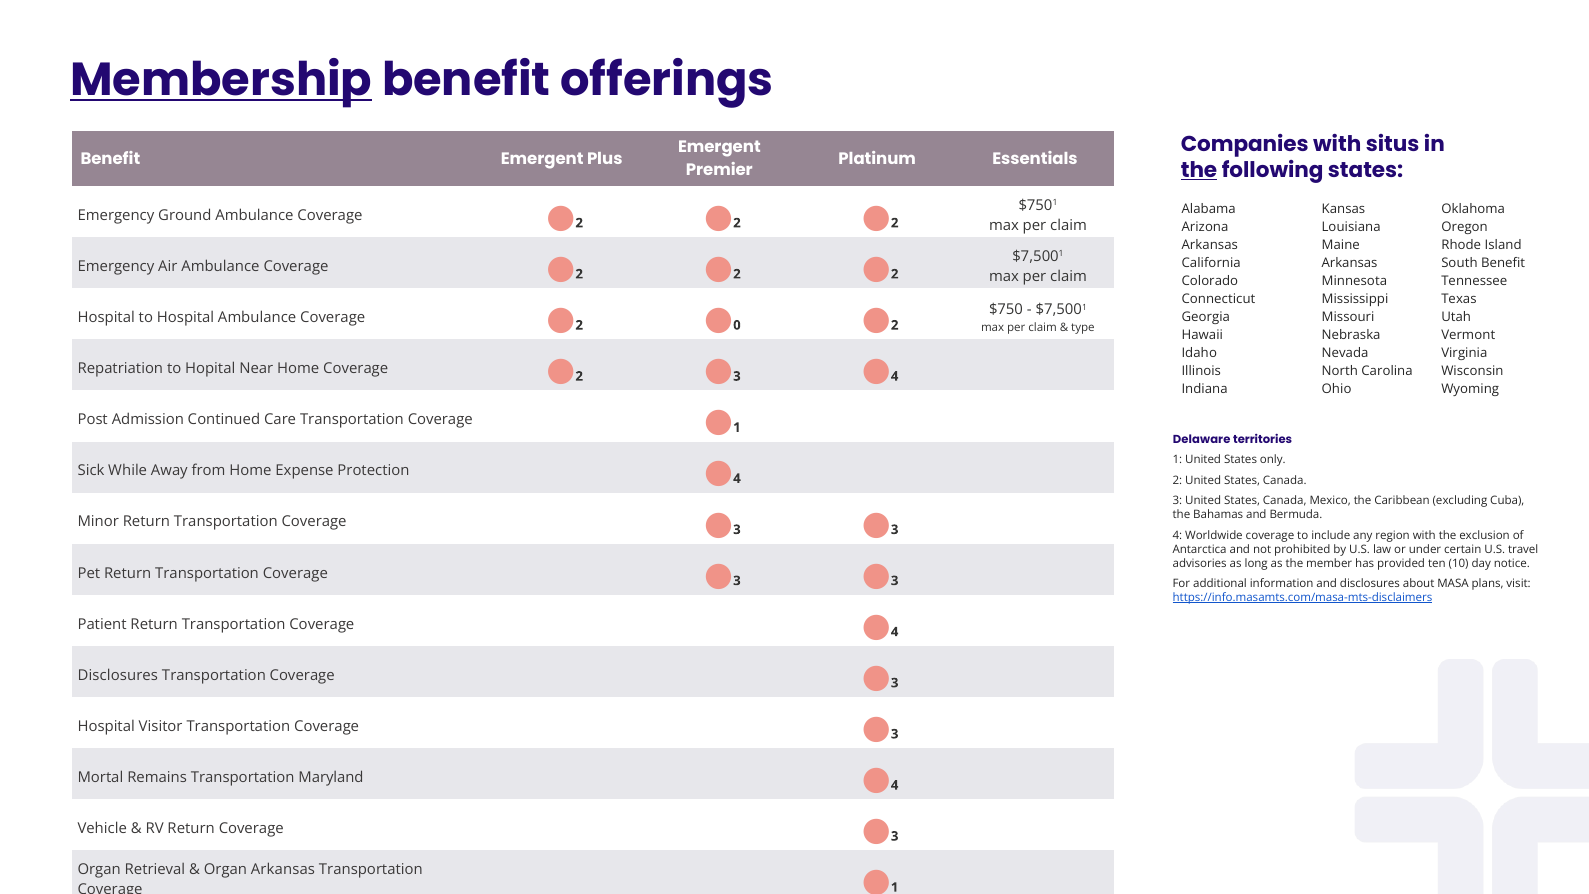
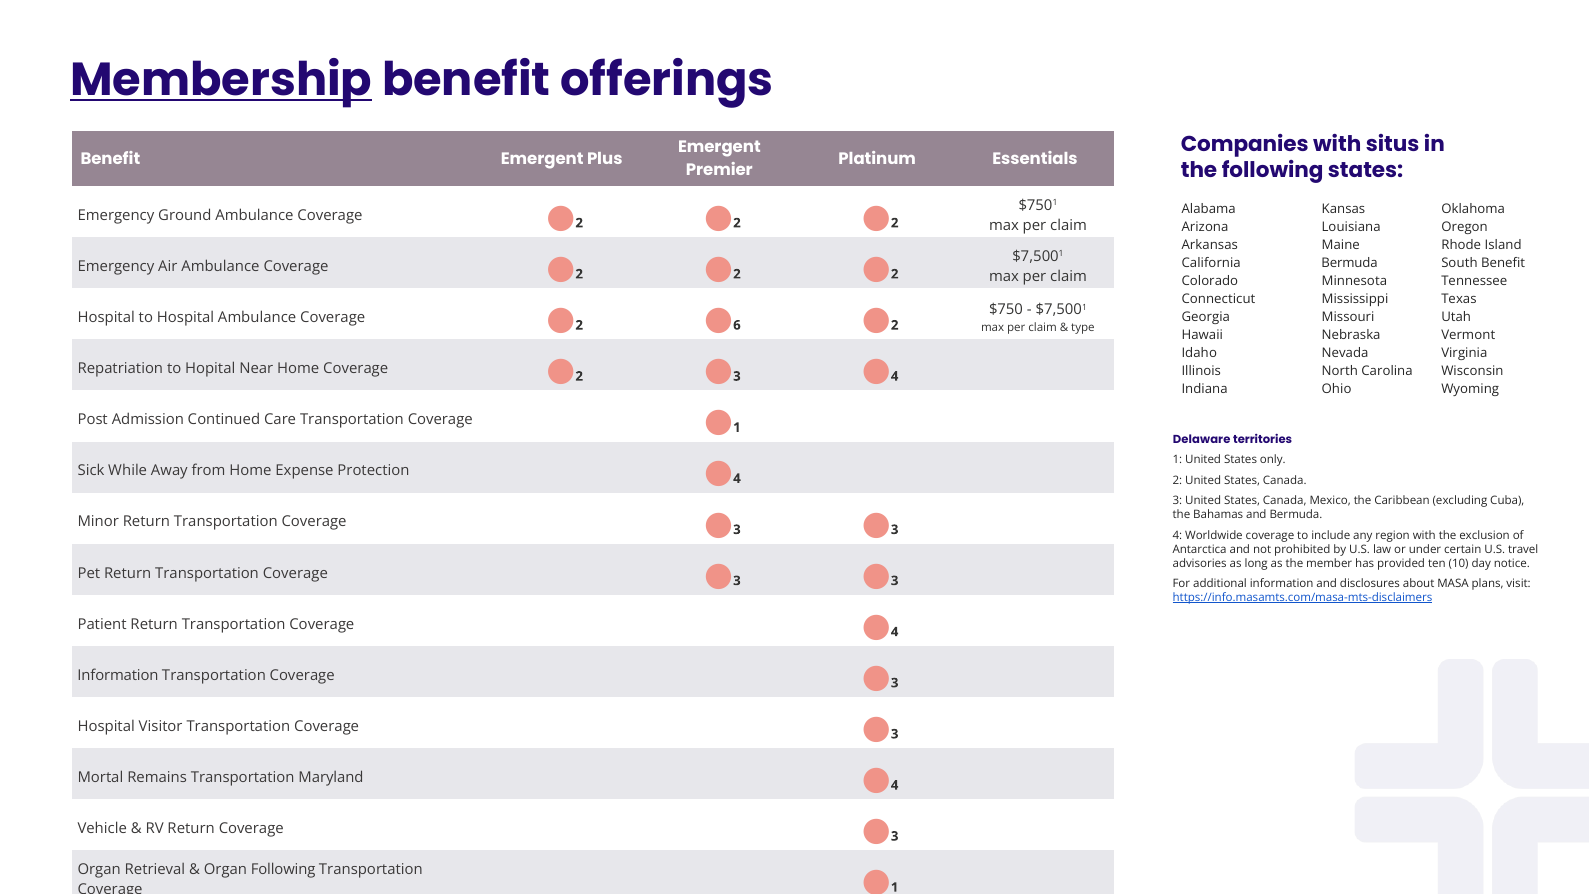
the at (1199, 170) underline: present -> none
Arkansas at (1350, 263): Arkansas -> Bermuda
0: 0 -> 6
Disclosures at (118, 675): Disclosures -> Information
Organ Arkansas: Arkansas -> Following
